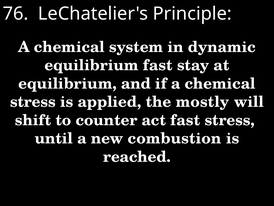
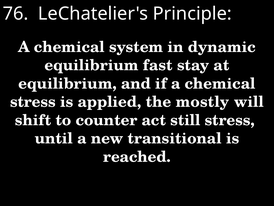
act fast: fast -> still
combustion: combustion -> transitional
